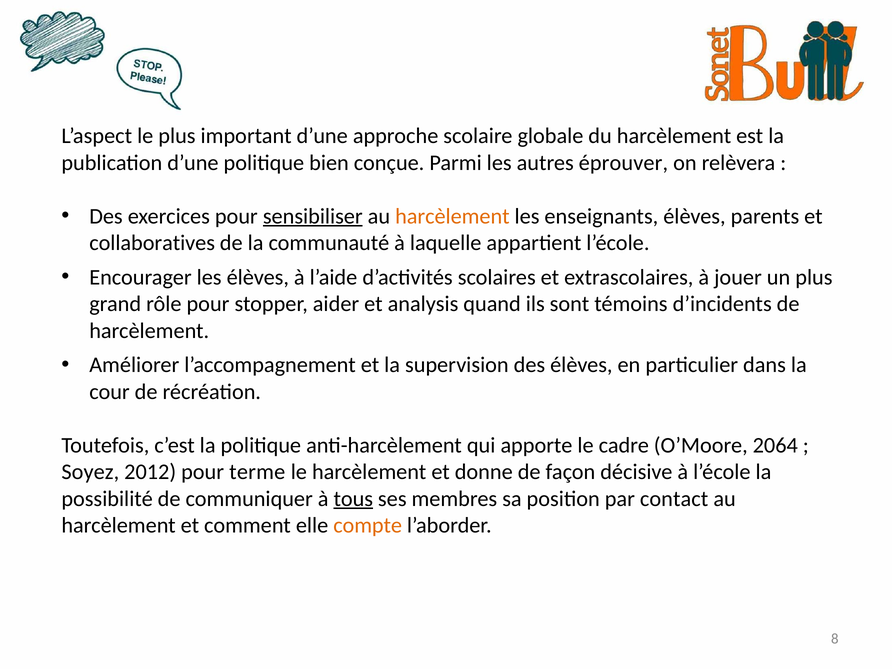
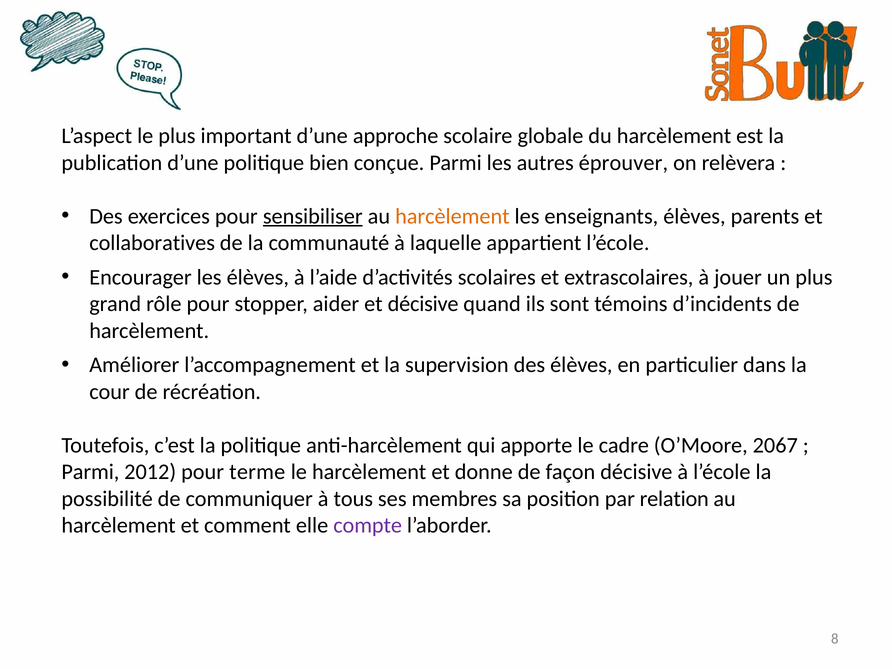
et analysis: analysis -> décisive
2064: 2064 -> 2067
Soyez at (90, 472): Soyez -> Parmi
tous underline: present -> none
contact: contact -> relation
compte colour: orange -> purple
